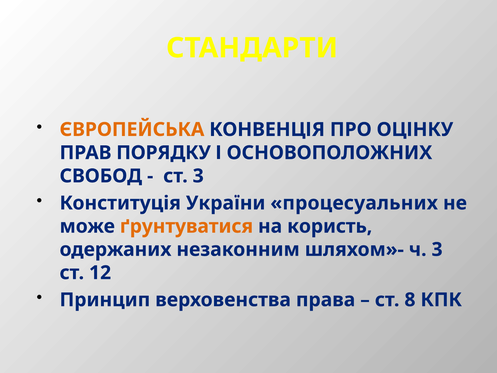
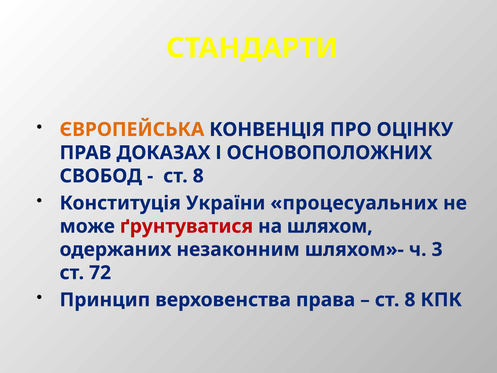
ПОРЯДКУ: ПОРЯДКУ -> ДОКАЗАХ
3 at (198, 176): 3 -> 8
ґрунтуватися colour: orange -> red
користь: користь -> шляхом
12: 12 -> 72
